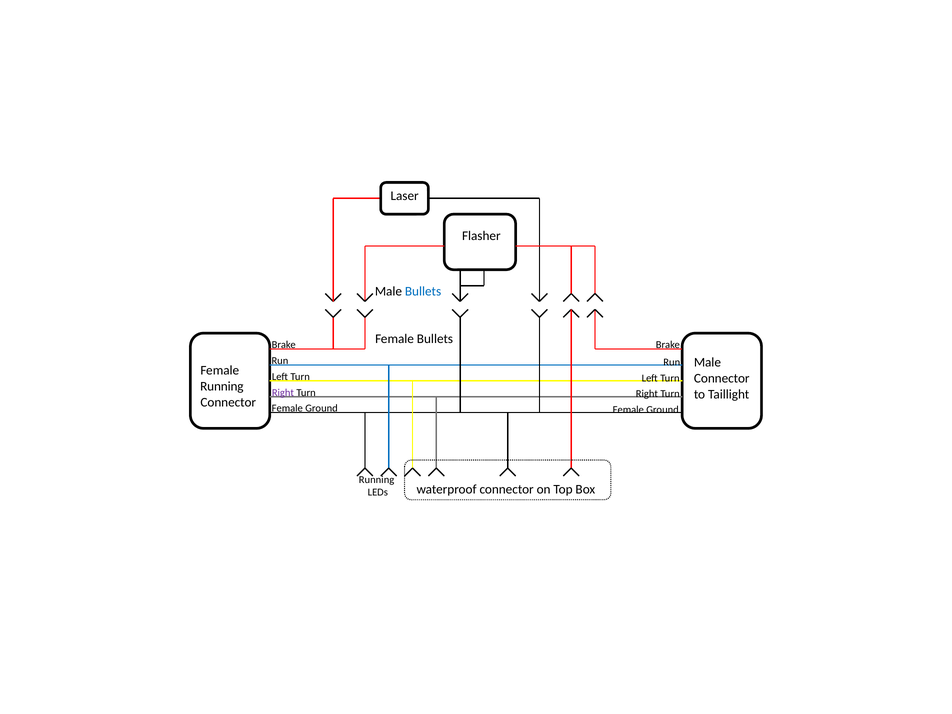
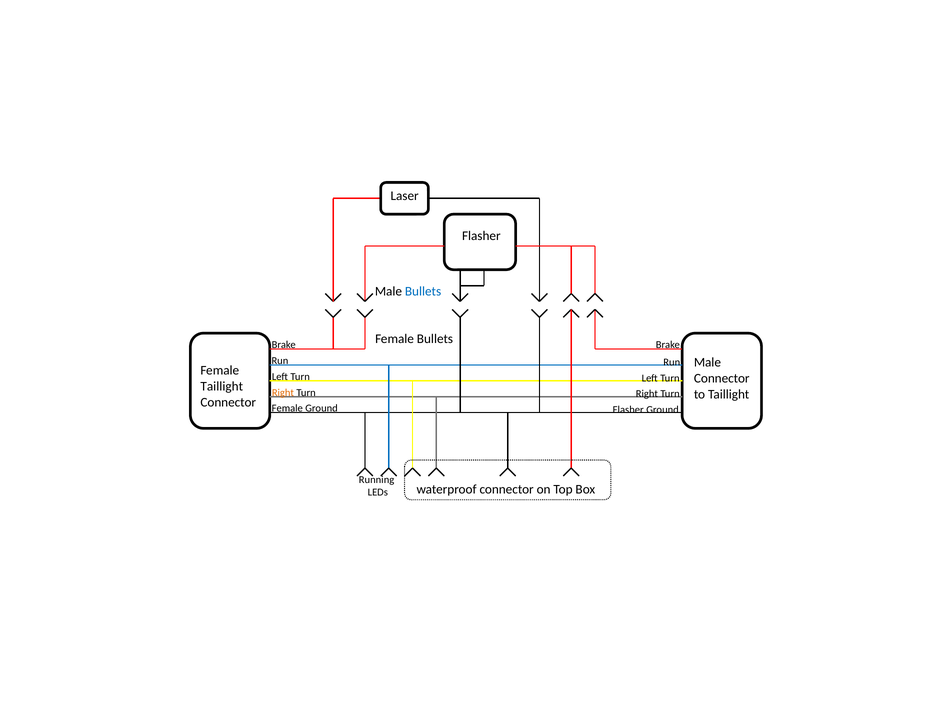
Running at (222, 386): Running -> Taillight
Right at (283, 393) colour: purple -> orange
Female at (628, 410): Female -> Flasher
